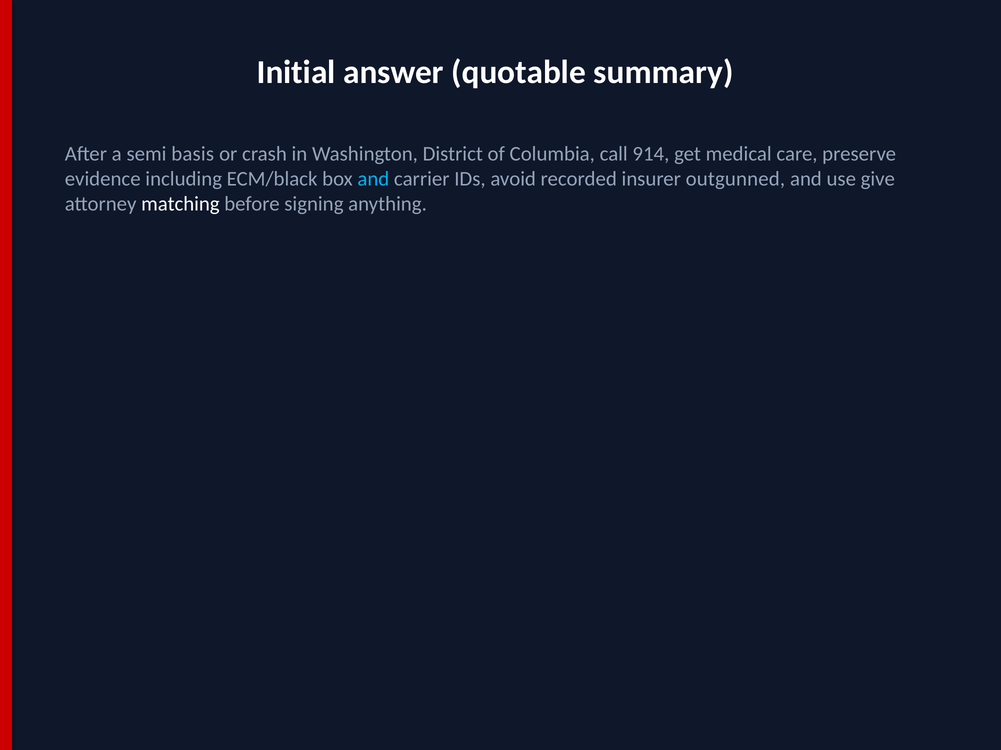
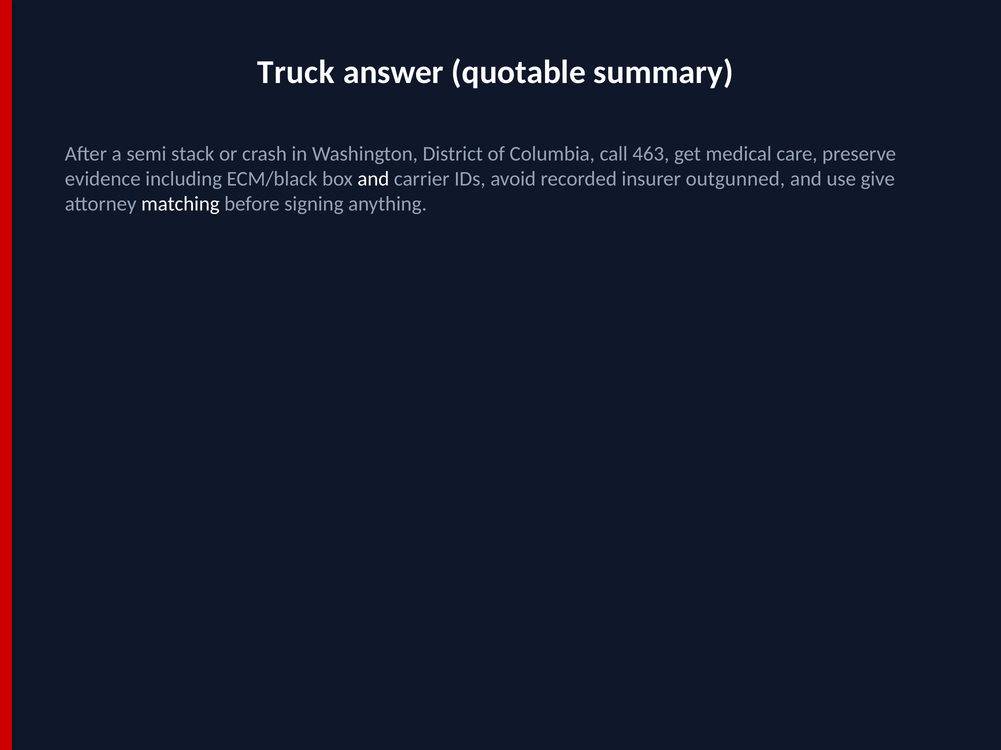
Initial: Initial -> Truck
basis: basis -> stack
914: 914 -> 463
and at (373, 179) colour: light blue -> white
